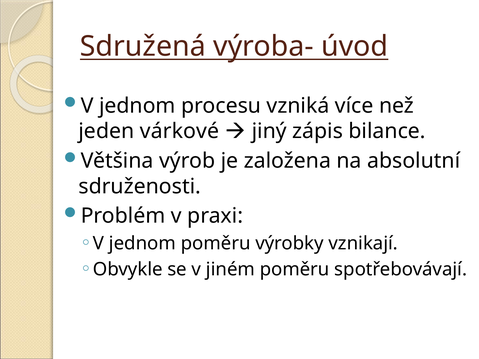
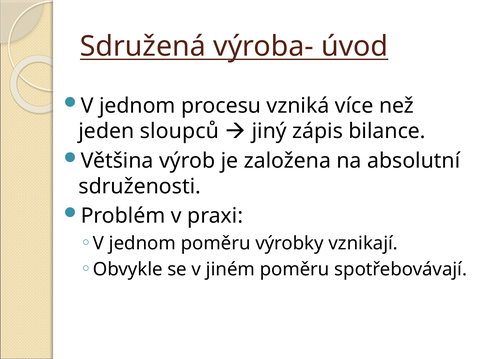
várkové: várkové -> sloupců
